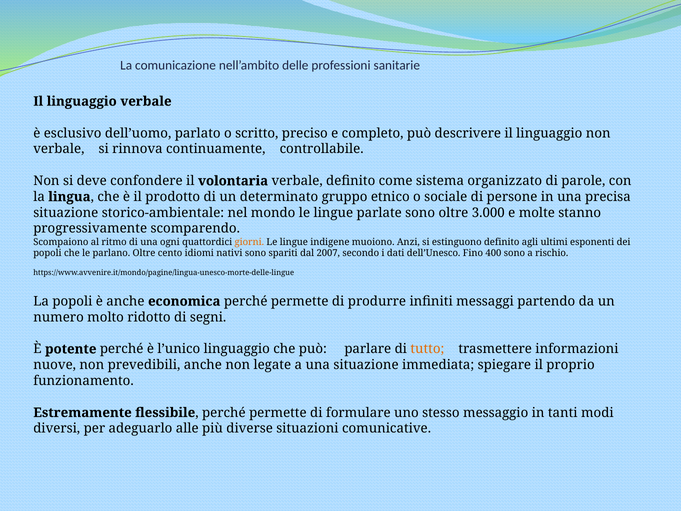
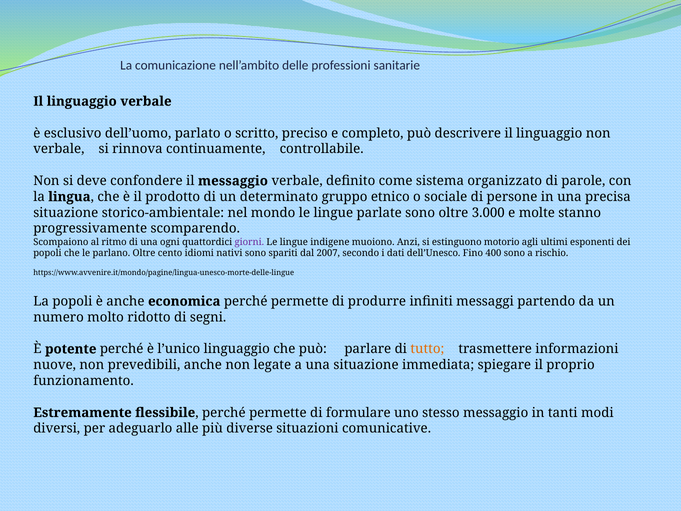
il volontaria: volontaria -> messaggio
giorni colour: orange -> purple
estinguono definito: definito -> motorio
